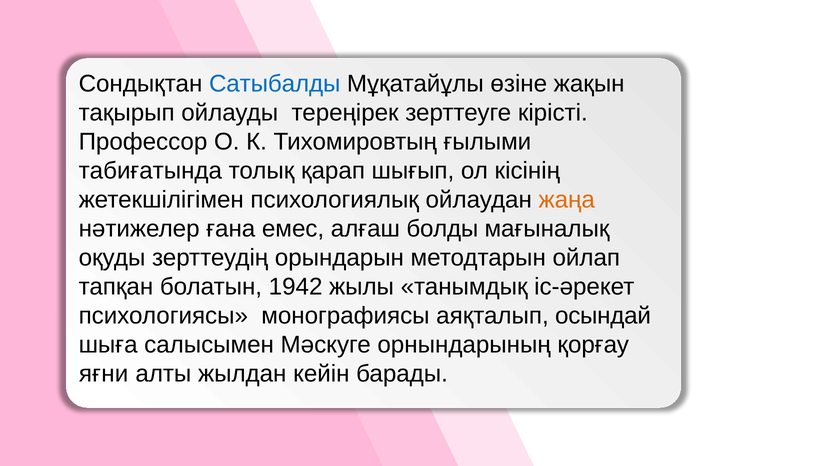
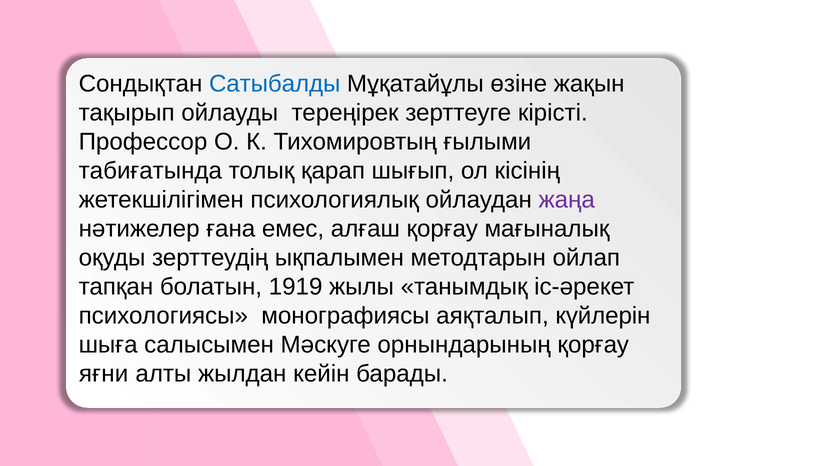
жаңа colour: orange -> purple
алғаш болды: болды -> қорғау
орындарын: орындарын -> ықпалымен
1942: 1942 -> 1919
осындай: осындай -> күйлерін
